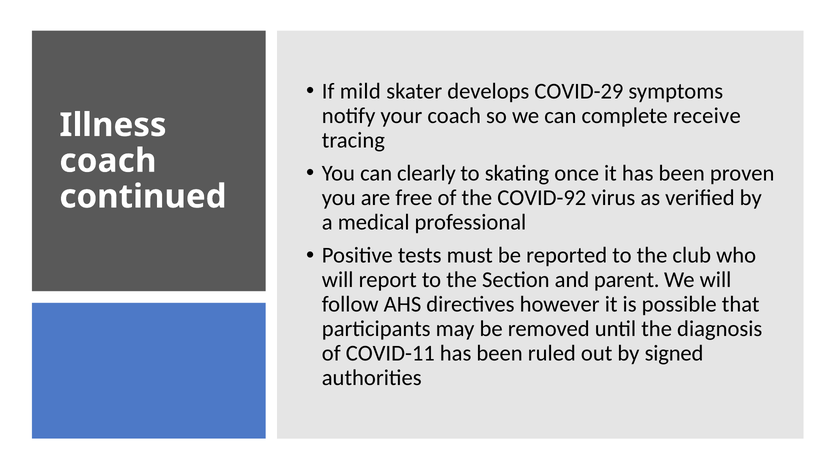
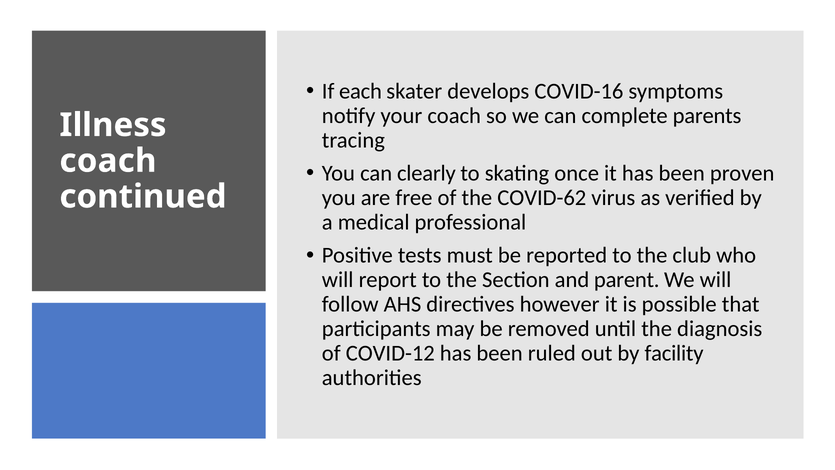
mild: mild -> each
COVID-29: COVID-29 -> COVID-16
receive: receive -> parents
COVID-92: COVID-92 -> COVID-62
COVID-11: COVID-11 -> COVID-12
signed: signed -> facility
